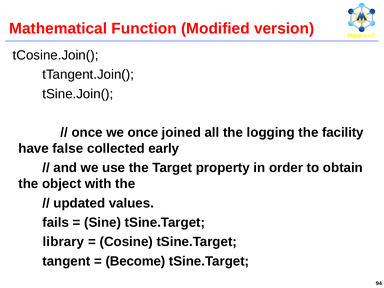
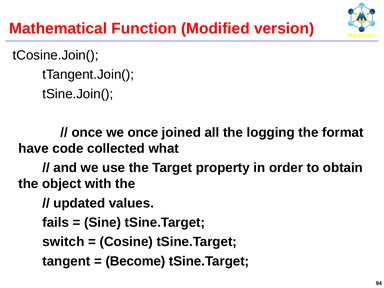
facility: facility -> format
false: false -> code
early: early -> what
library: library -> switch
